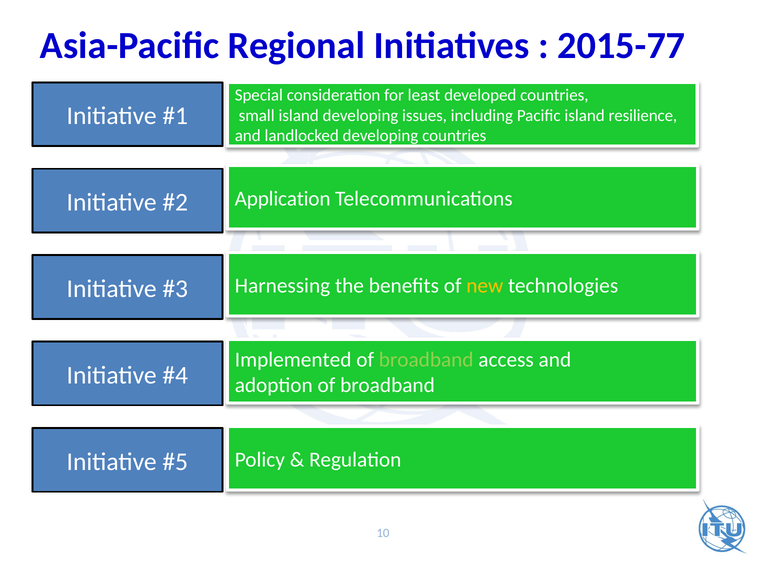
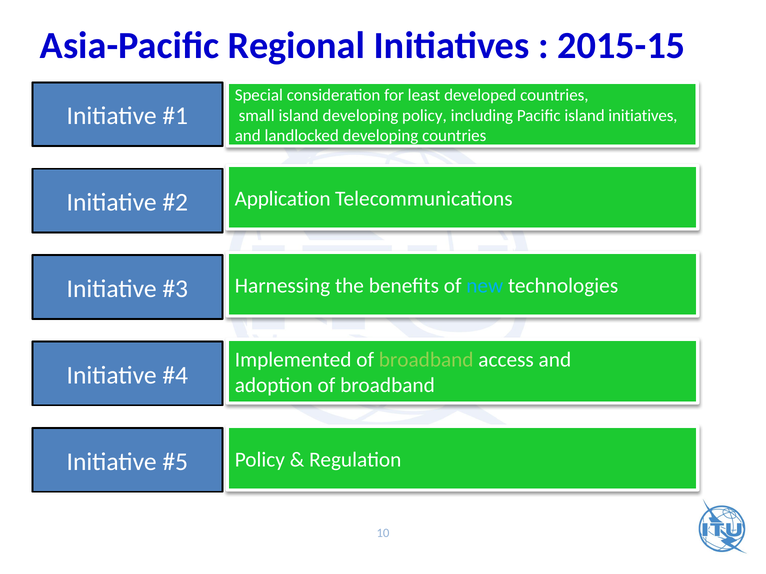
2015-77: 2015-77 -> 2015-15
developing issues: issues -> policy
island resilience: resilience -> initiatives
new colour: yellow -> light blue
